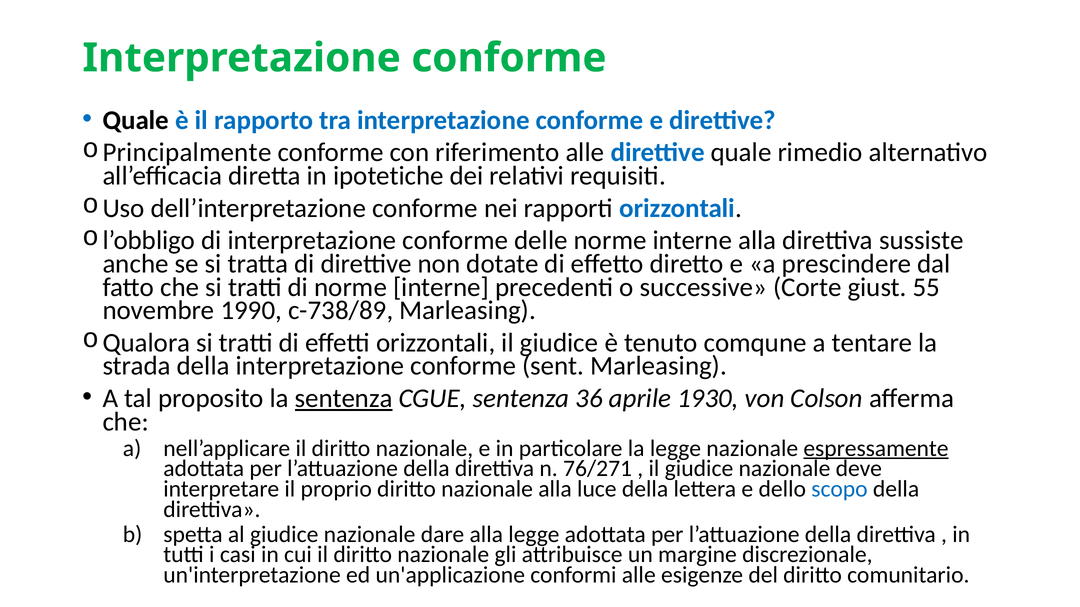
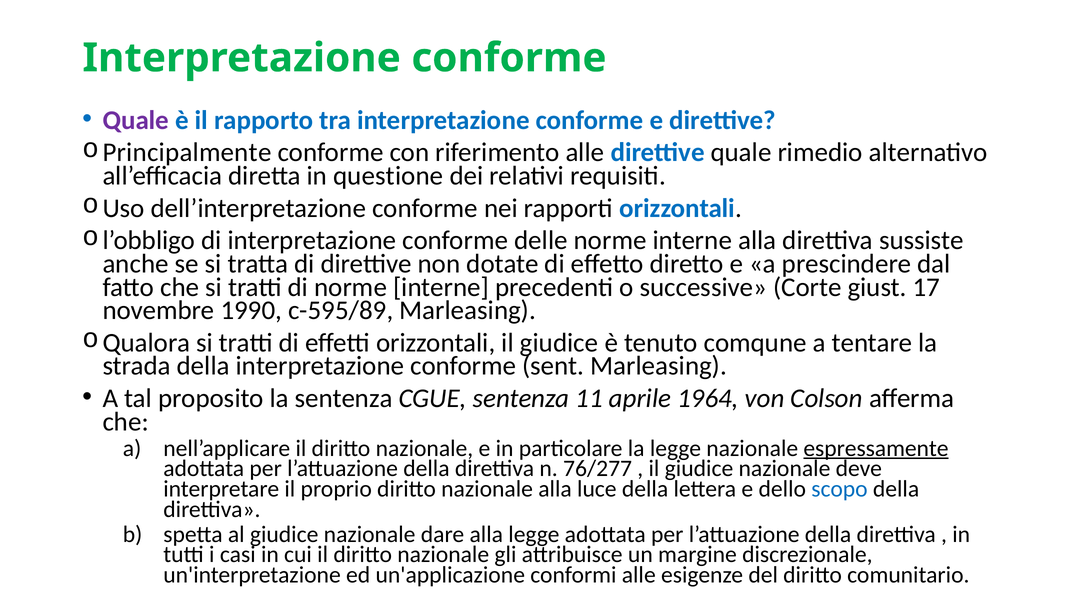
Quale at (136, 120) colour: black -> purple
ipotetiche: ipotetiche -> questione
55: 55 -> 17
c-738/89: c-738/89 -> c-595/89
sentenza at (344, 399) underline: present -> none
36: 36 -> 11
1930: 1930 -> 1964
76/271: 76/271 -> 76/277
